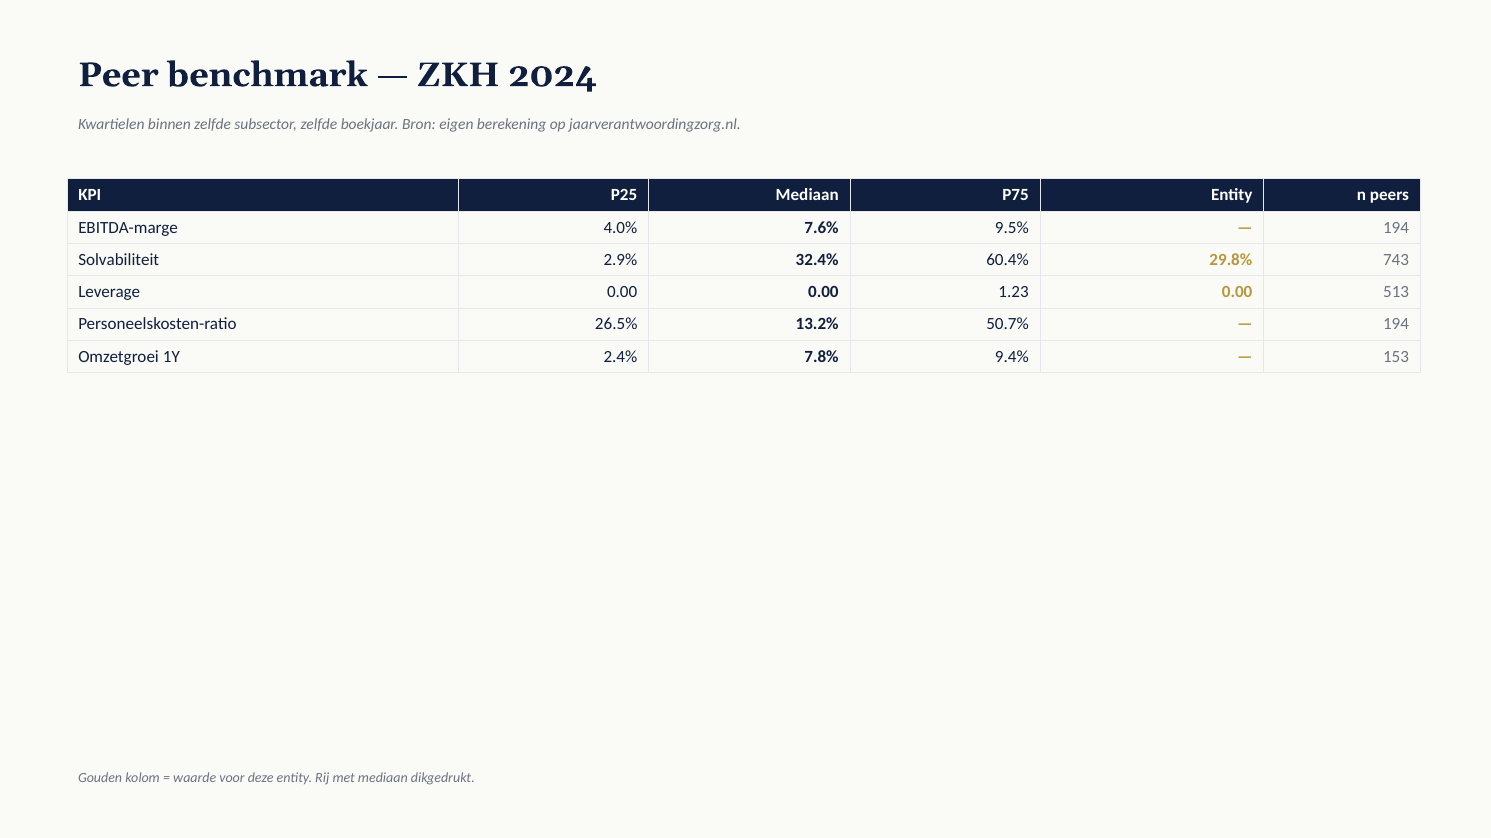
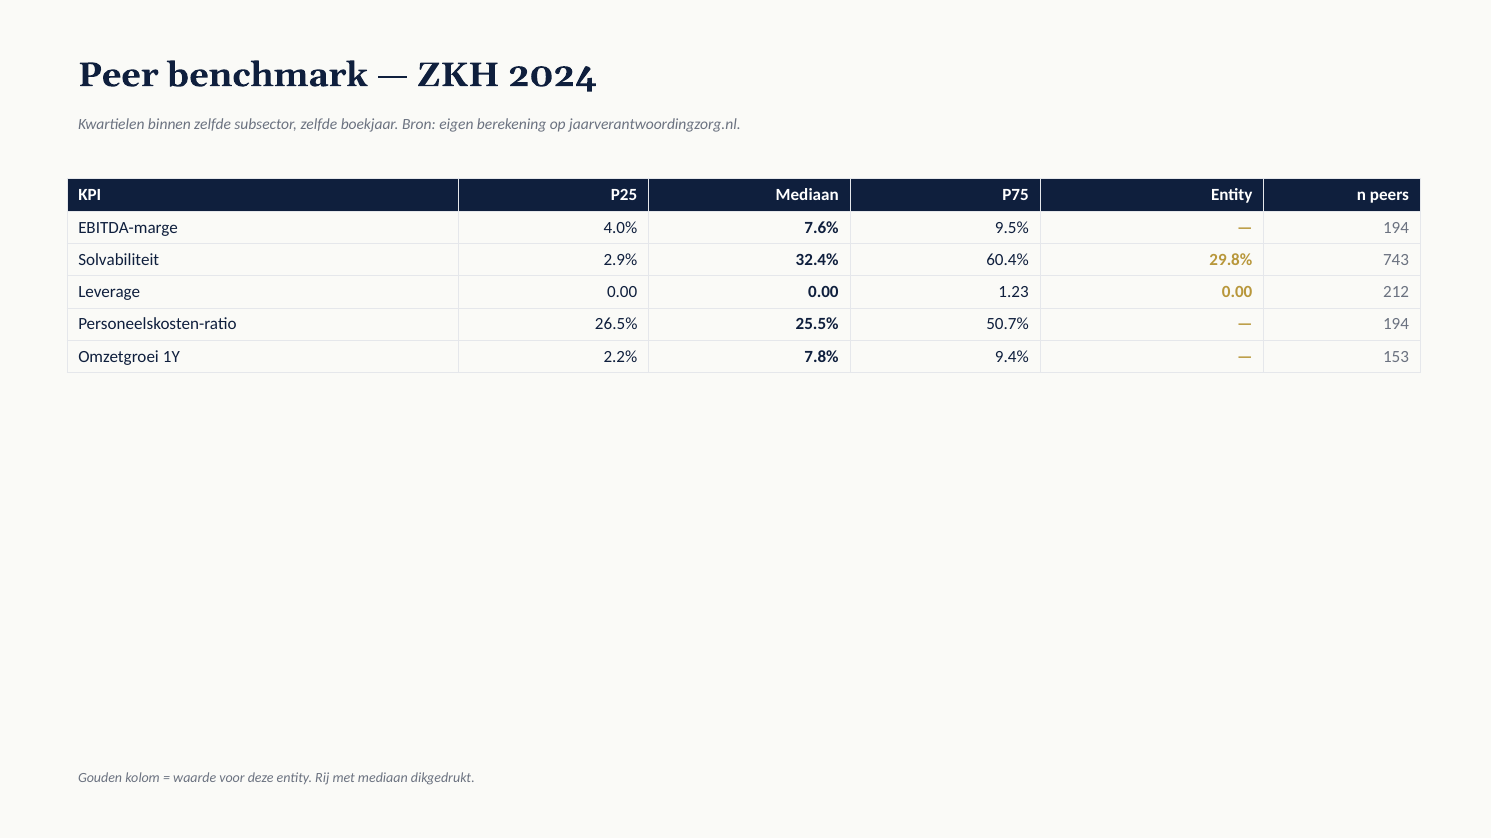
513: 513 -> 212
13.2%: 13.2% -> 25.5%
2.4%: 2.4% -> 2.2%
